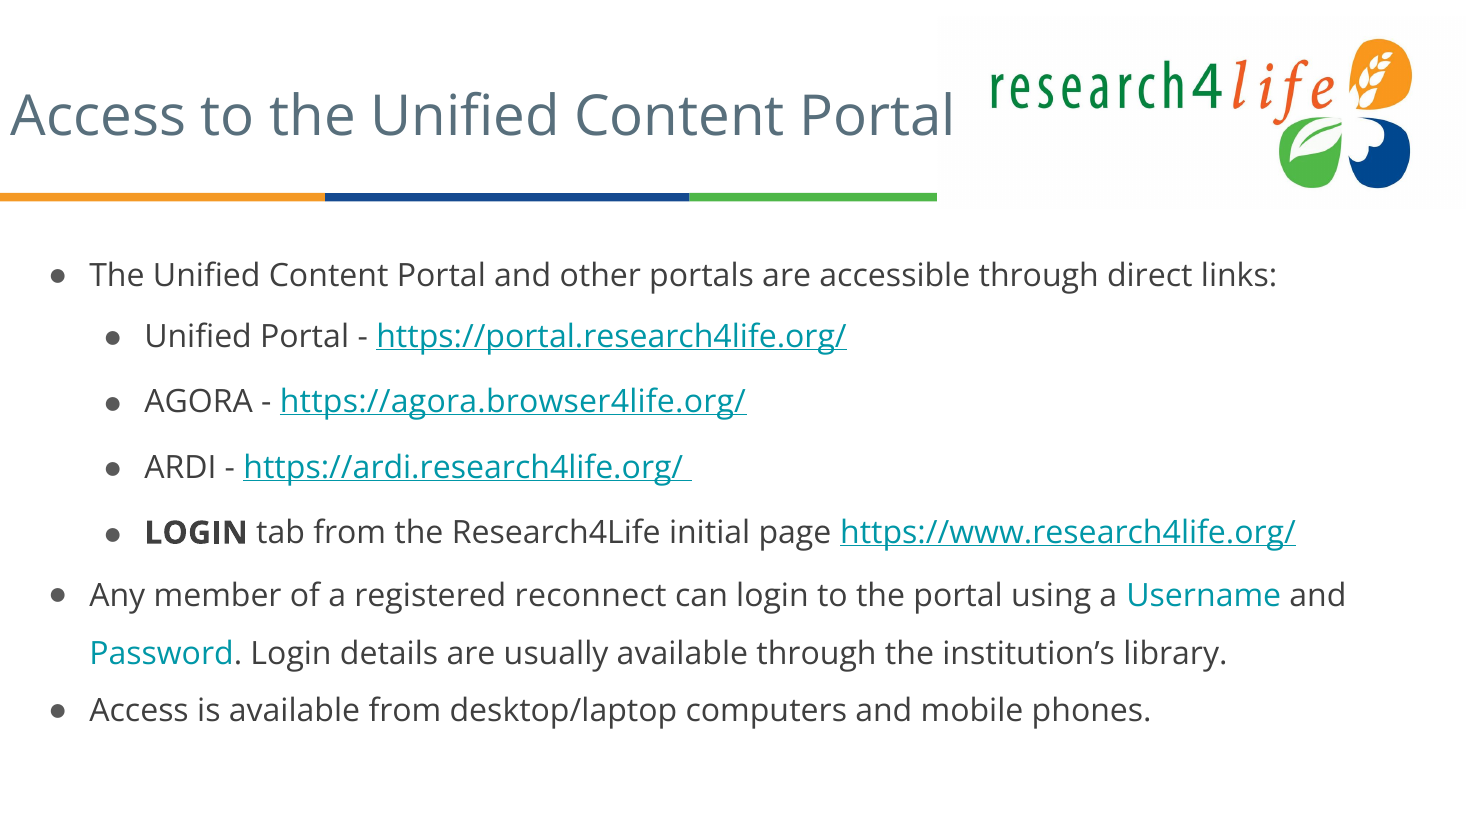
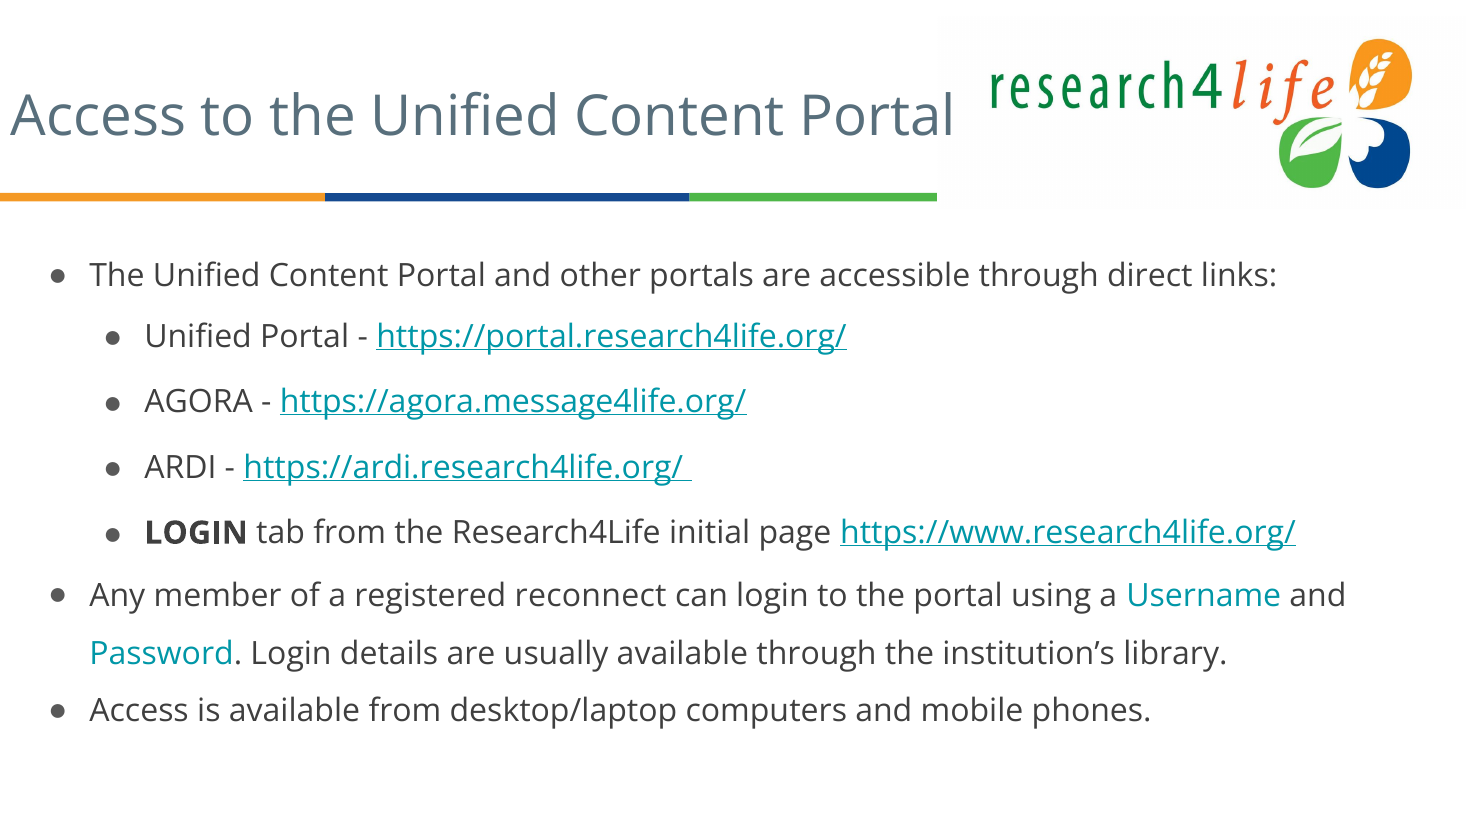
https://agora.browser4life.org/: https://agora.browser4life.org/ -> https://agora.message4life.org/
